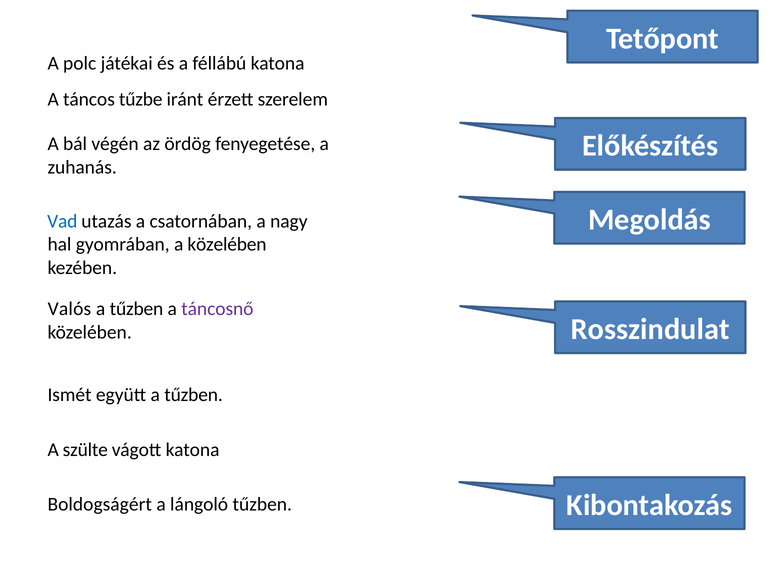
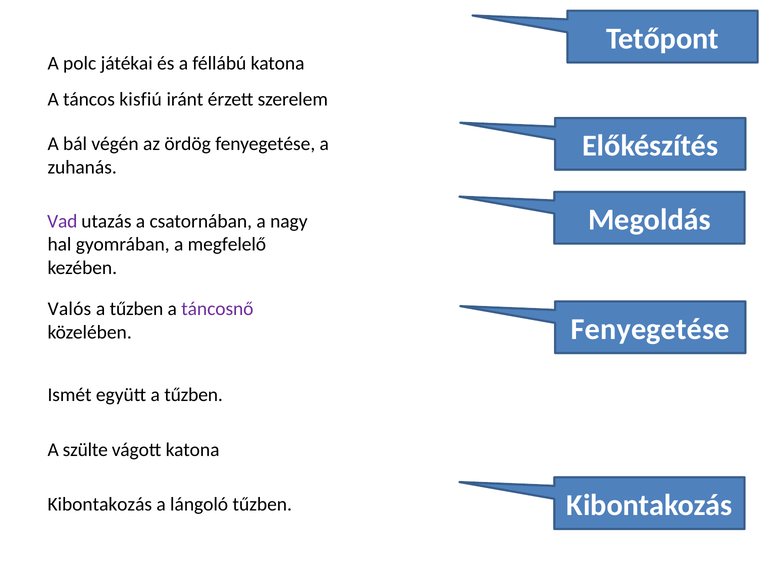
tűzbe: tűzbe -> kisfiú
Vad colour: blue -> purple
a közelében: közelében -> megfelelő
Rosszindulat at (650, 329): Rosszindulat -> Fenyegetése
Boldogságért at (100, 504): Boldogságért -> Kibontakozás
